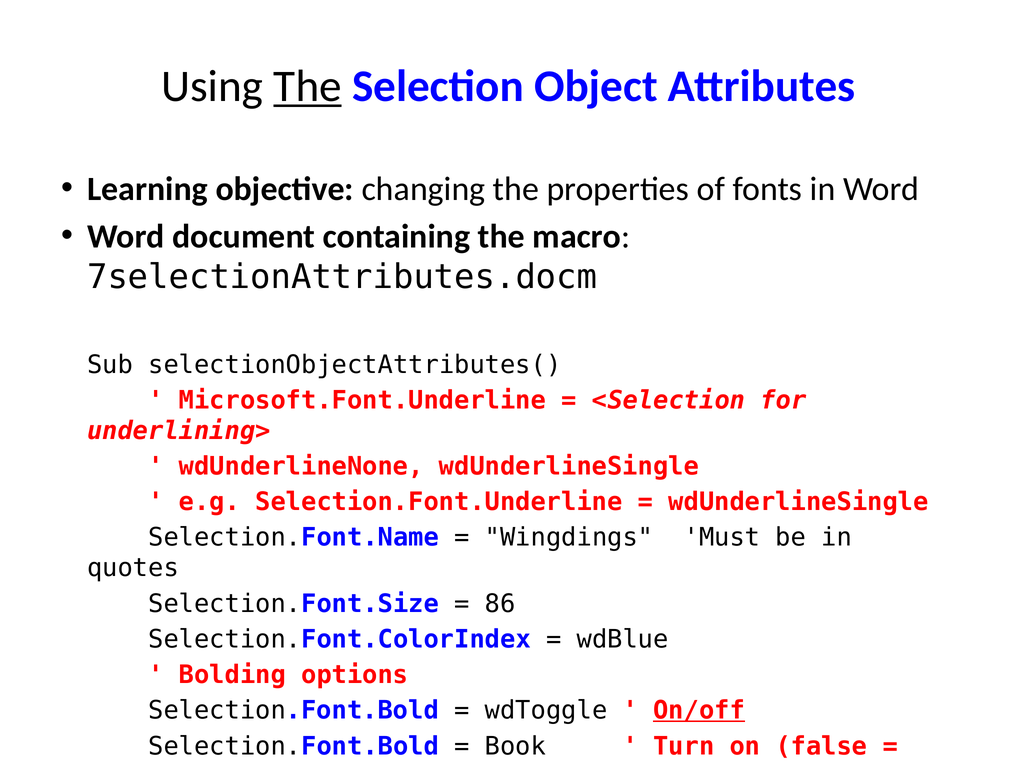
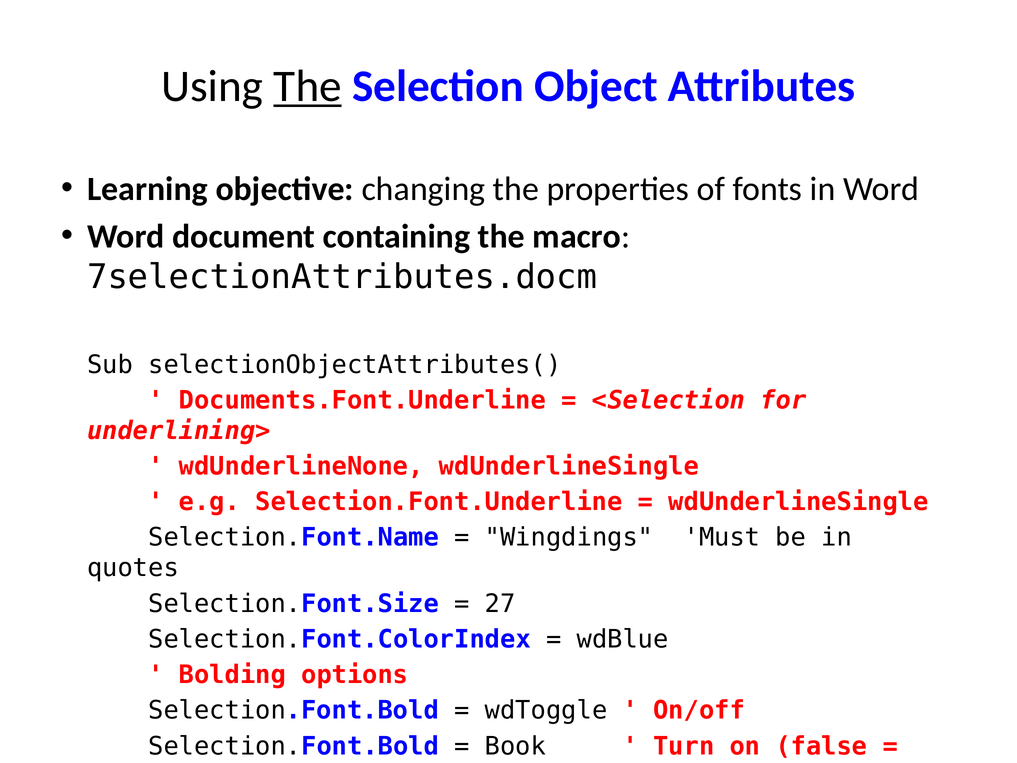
Microsoft.Font.Underline: Microsoft.Font.Underline -> Documents.Font.Underline
86: 86 -> 27
On/off underline: present -> none
